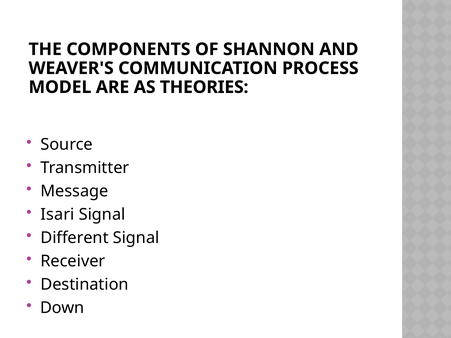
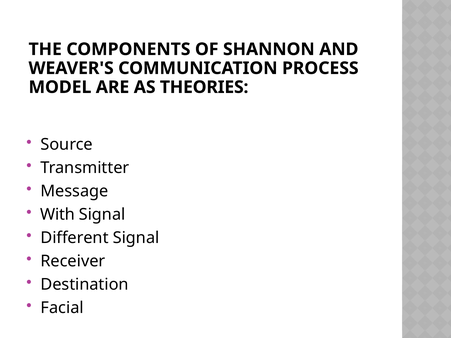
Isari: Isari -> With
Down: Down -> Facial
